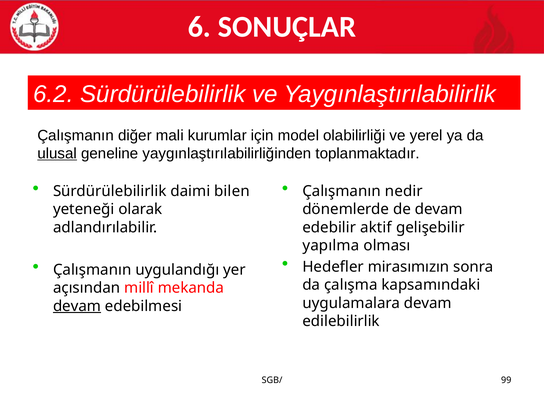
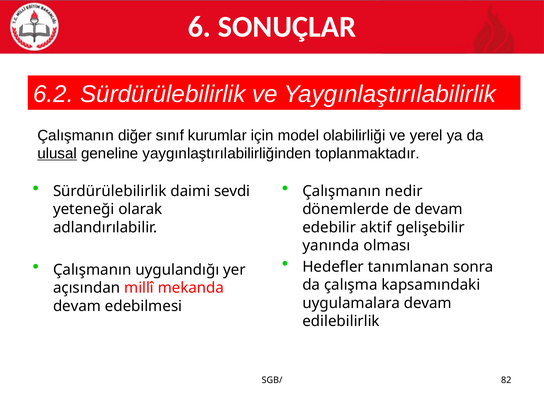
mali: mali -> sınıf
bilen: bilen -> sevdi
yapılma: yapılma -> yanında
mirasımızın: mirasımızın -> tanımlanan
devam at (77, 306) underline: present -> none
99: 99 -> 82
